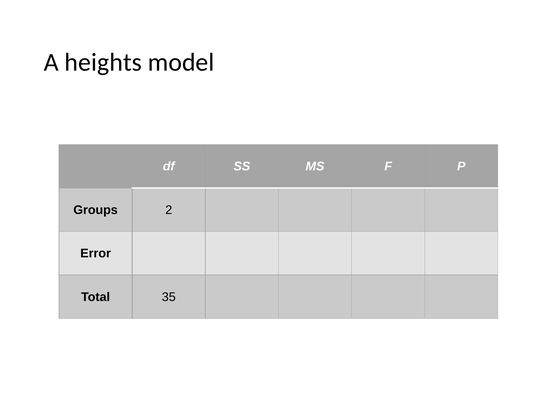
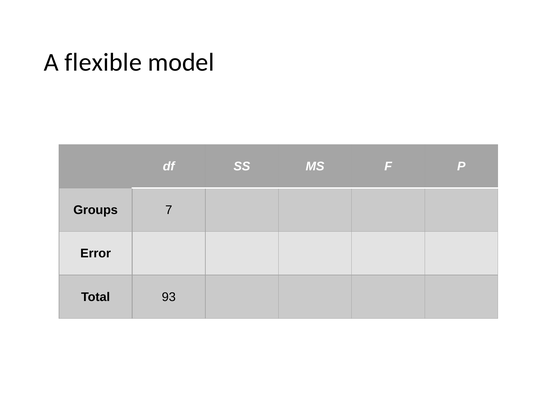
heights: heights -> flexible
2: 2 -> 7
35: 35 -> 93
